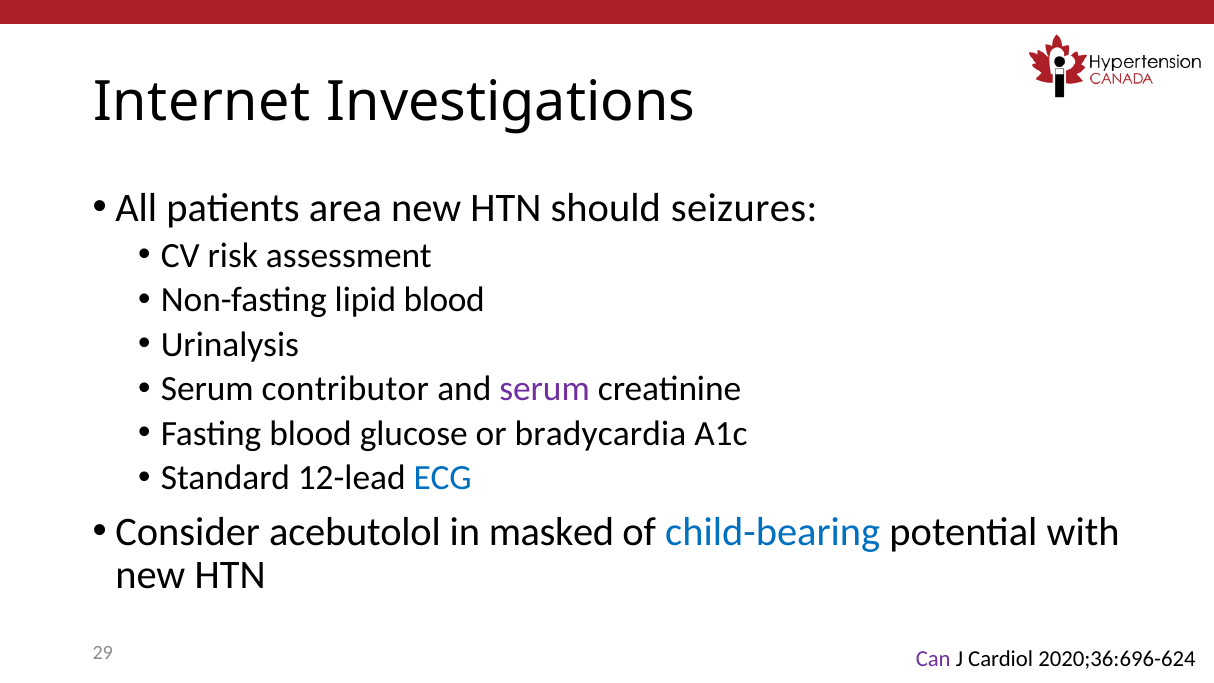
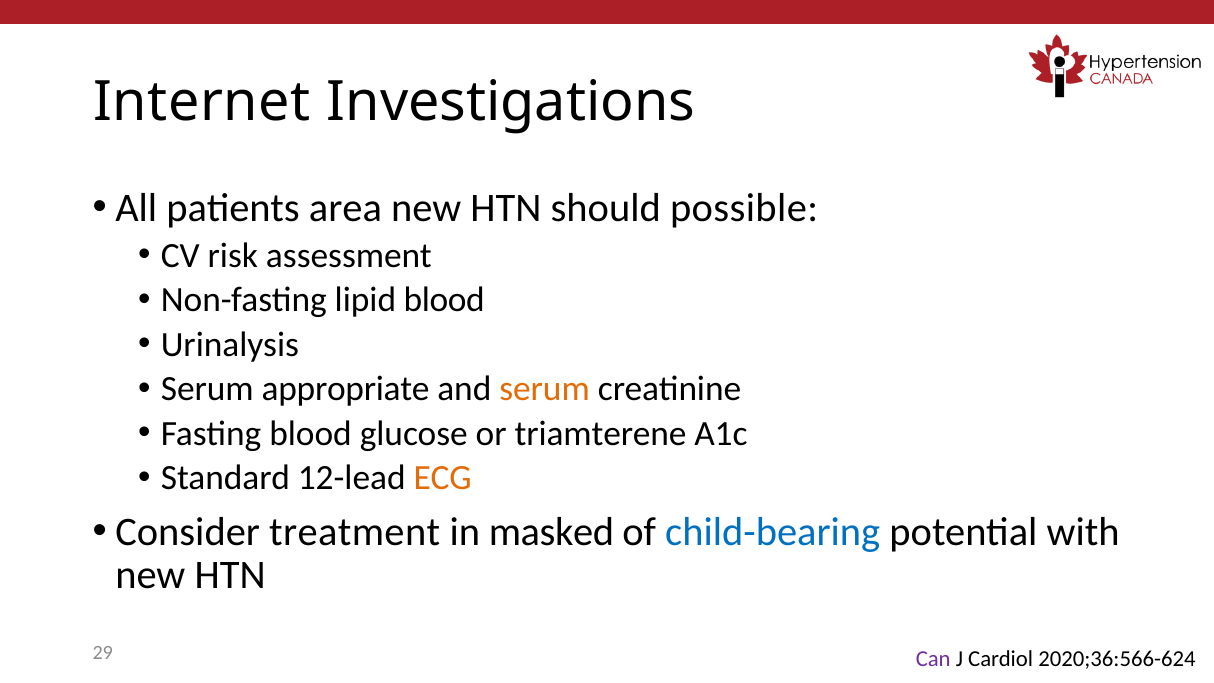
seizures: seizures -> possible
contributor: contributor -> appropriate
serum at (545, 389) colour: purple -> orange
bradycardia: bradycardia -> triamterene
ECG colour: blue -> orange
acebutolol: acebutolol -> treatment
2020;36:696-624: 2020;36:696-624 -> 2020;36:566-624
